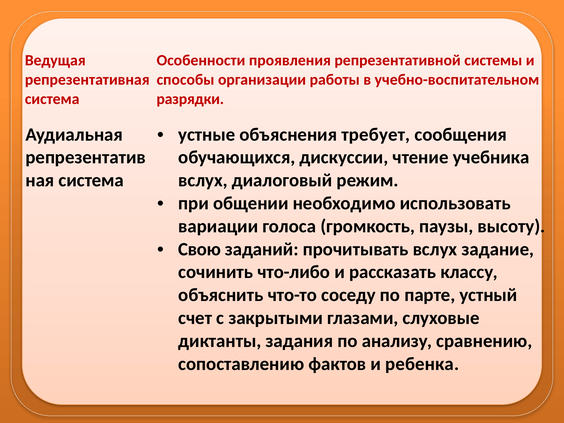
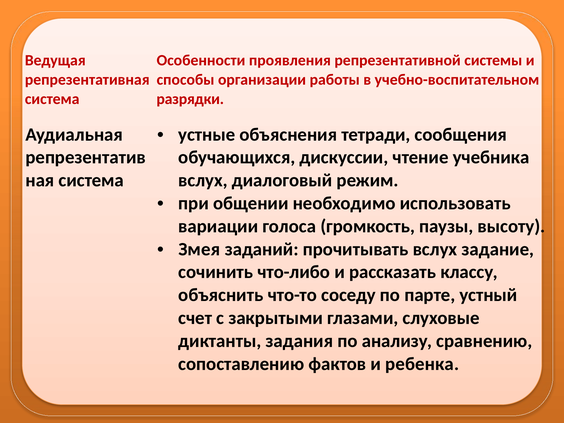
требует: требует -> тетради
Свою: Свою -> Змея
